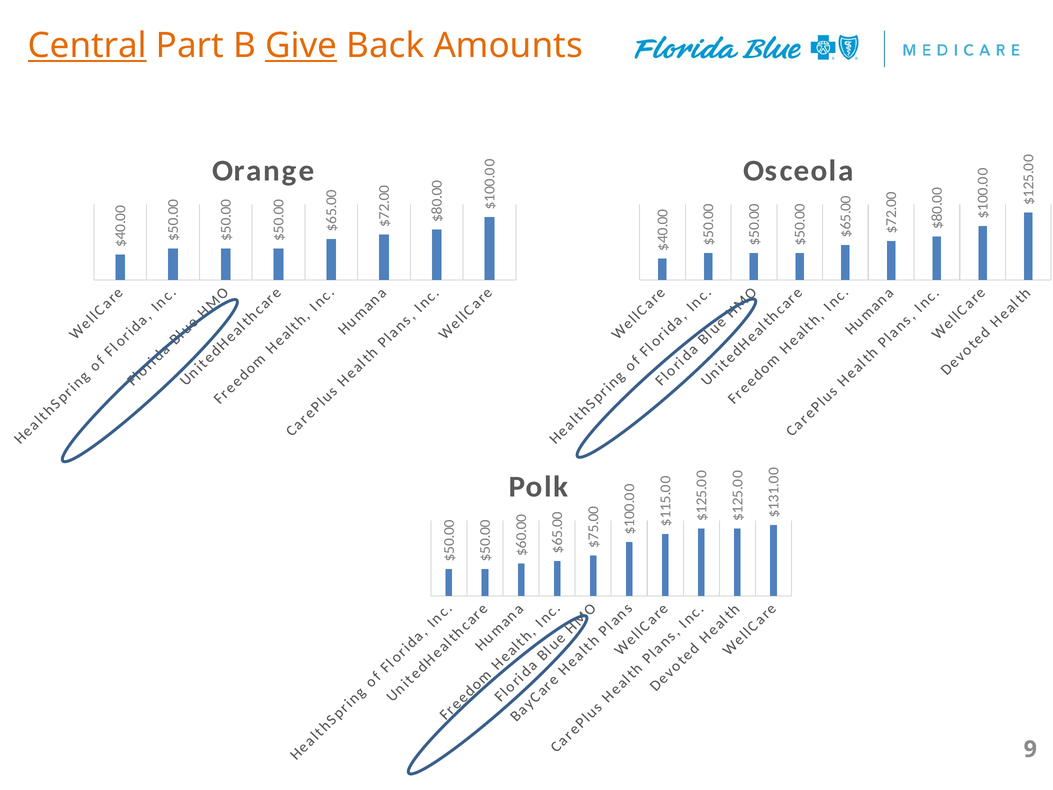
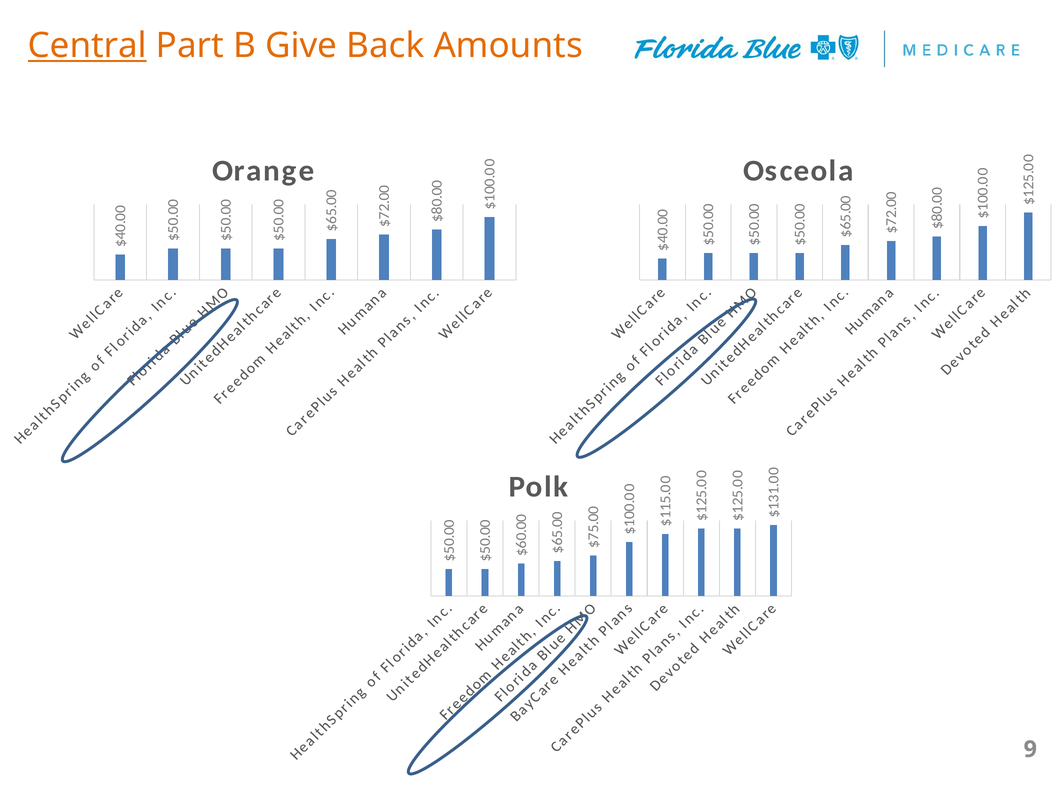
Give underline: present -> none
